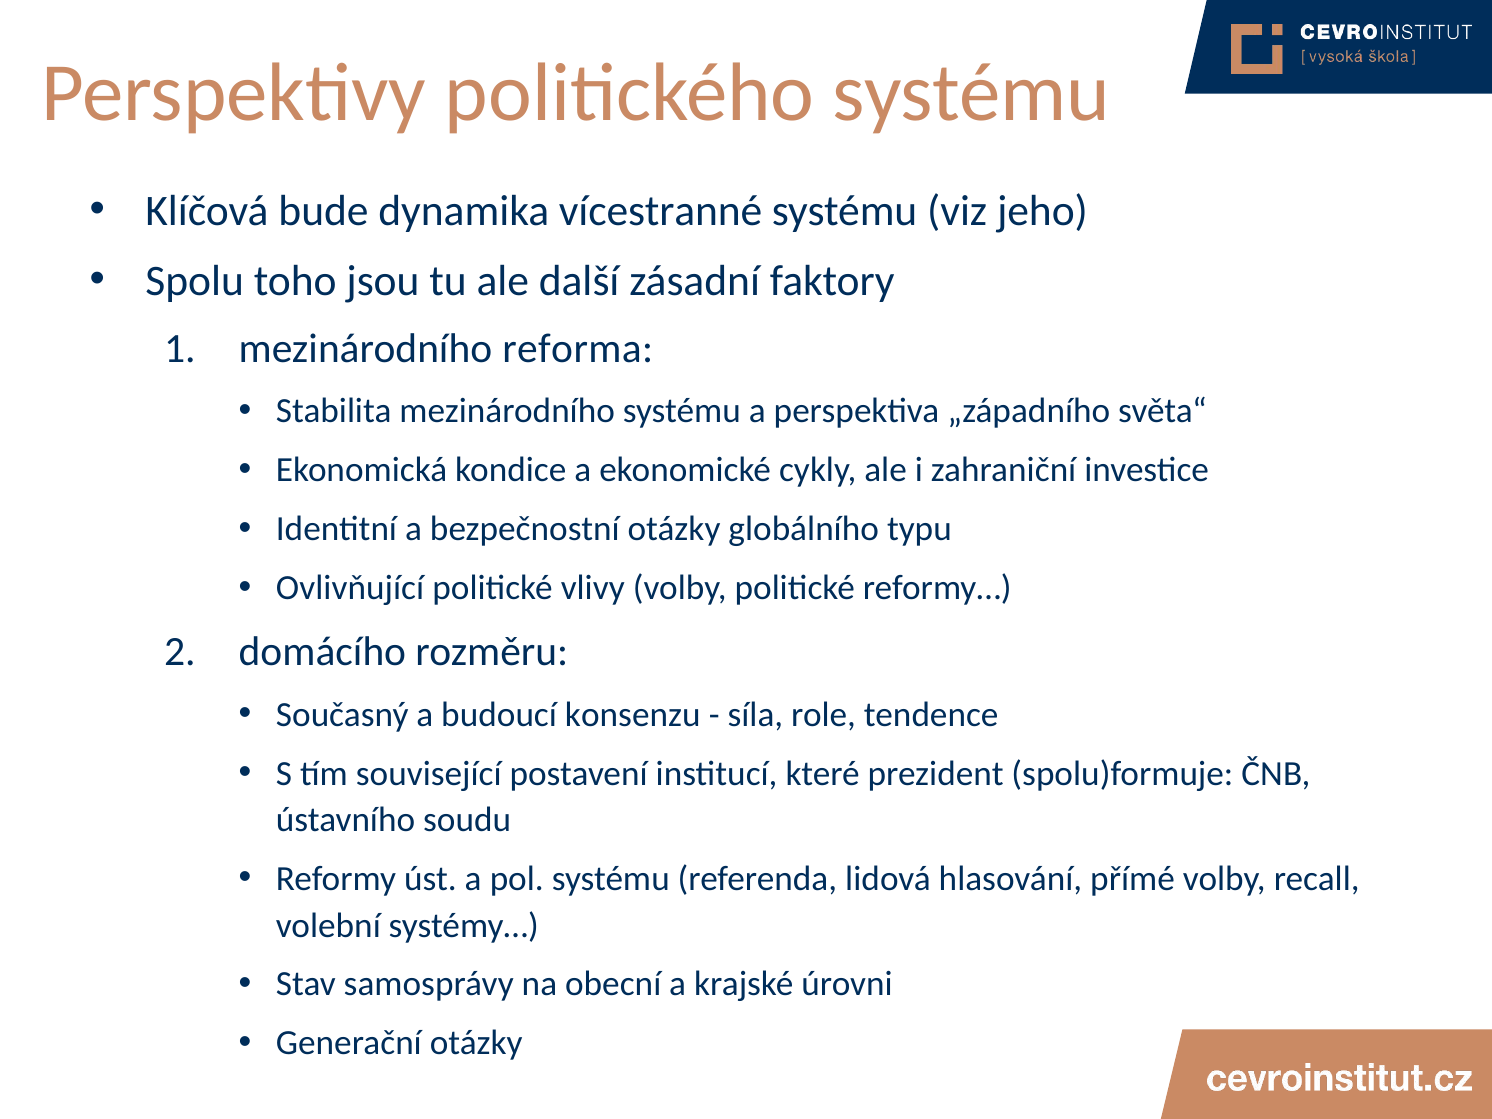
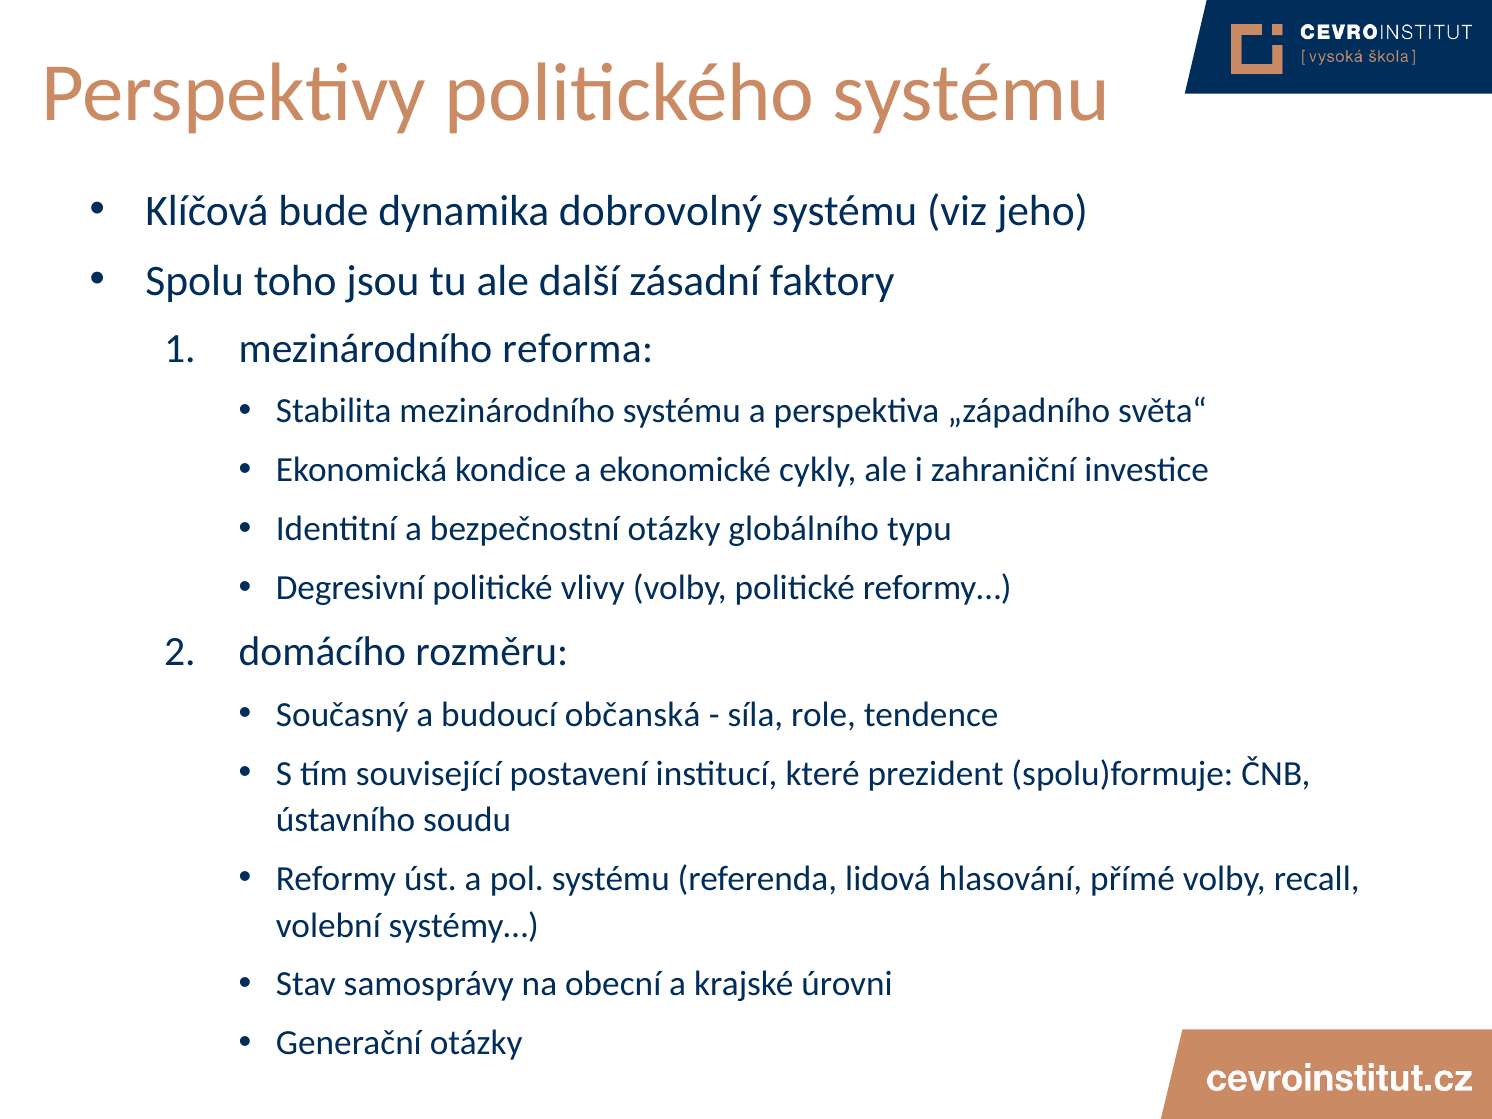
vícestranné: vícestranné -> dobrovolný
Ovlivňující: Ovlivňující -> Degresivní
konsenzu: konsenzu -> občanská
